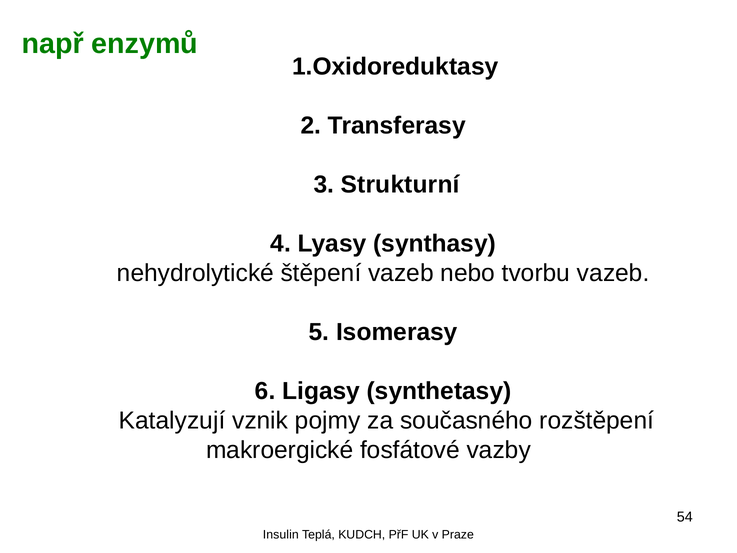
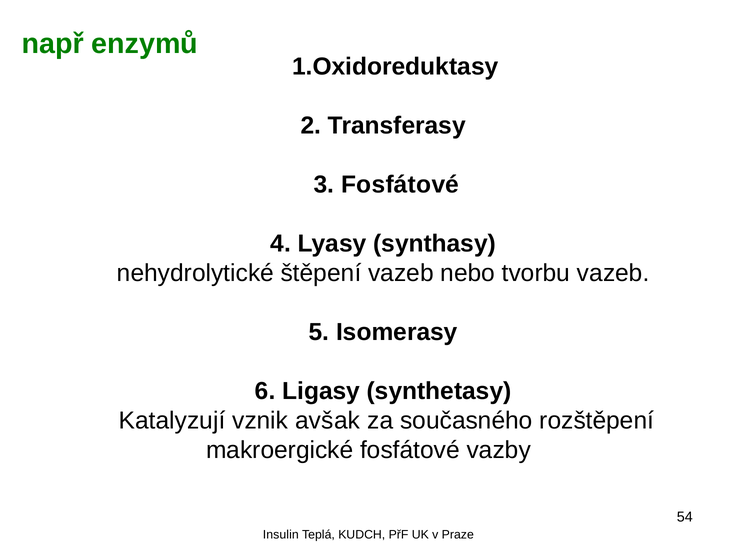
3 Strukturní: Strukturní -> Fosfátové
pojmy: pojmy -> avšak
